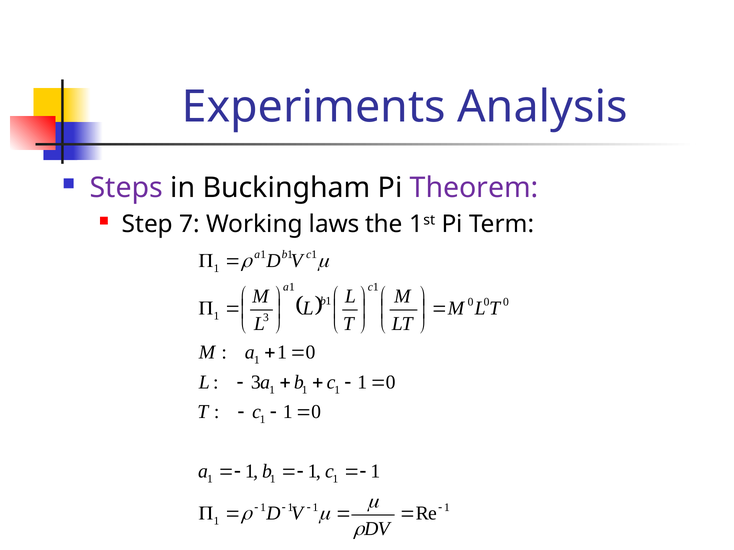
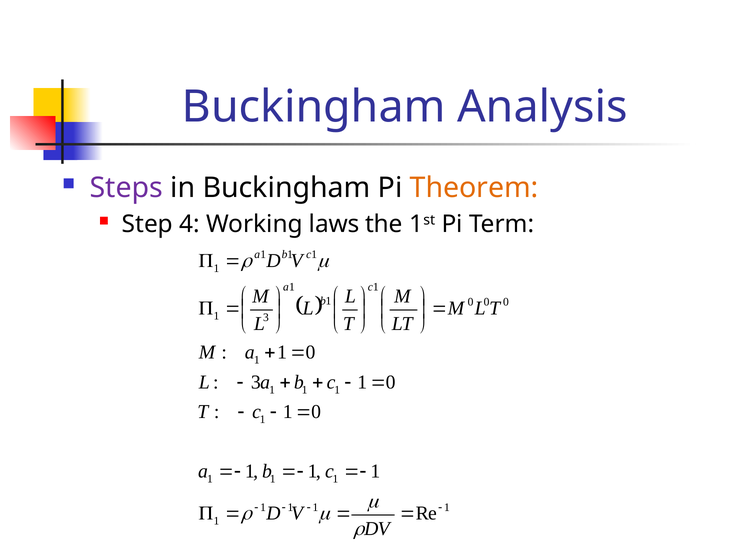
Experiments at (314, 107): Experiments -> Buckingham
Theorem colour: purple -> orange
7: 7 -> 4
